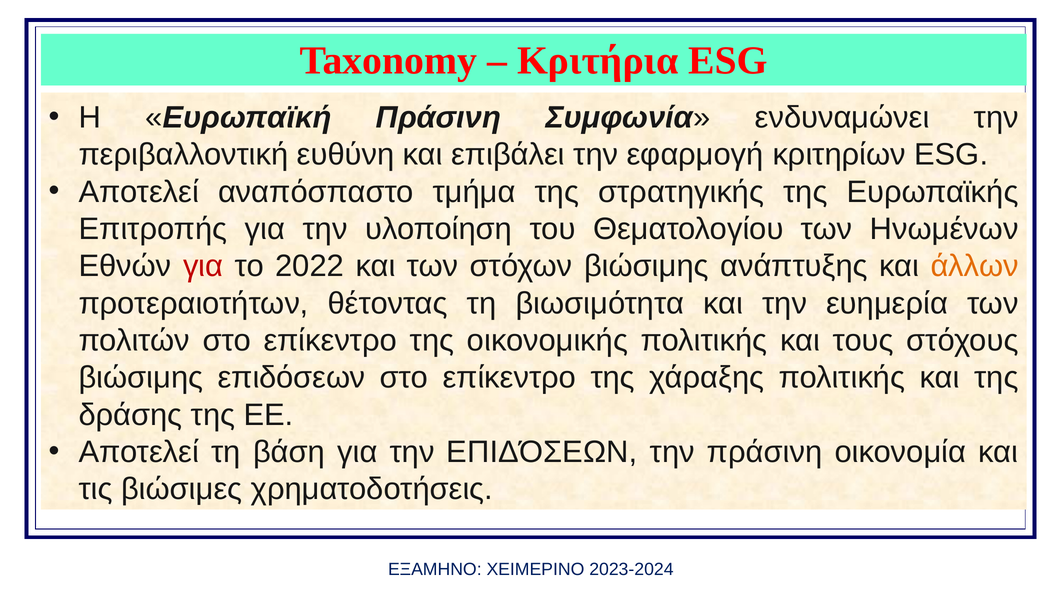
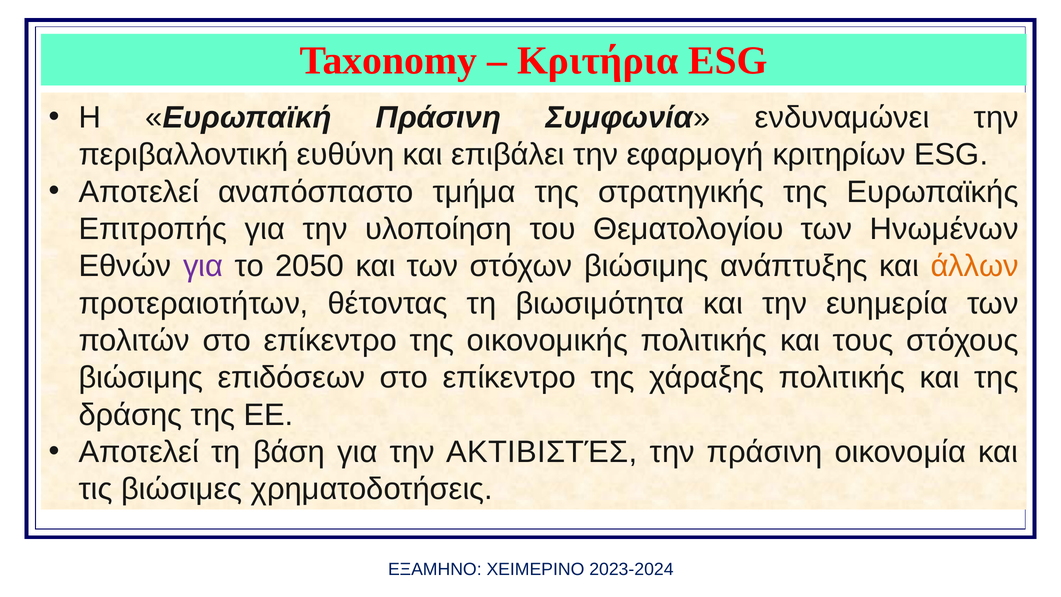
για at (203, 266) colour: red -> purple
2022: 2022 -> 2050
την ΕΠΙΔΌΣΕΩΝ: ΕΠΙΔΌΣΕΩΝ -> ΑΚΤΙΒΙΣΤΈΣ
